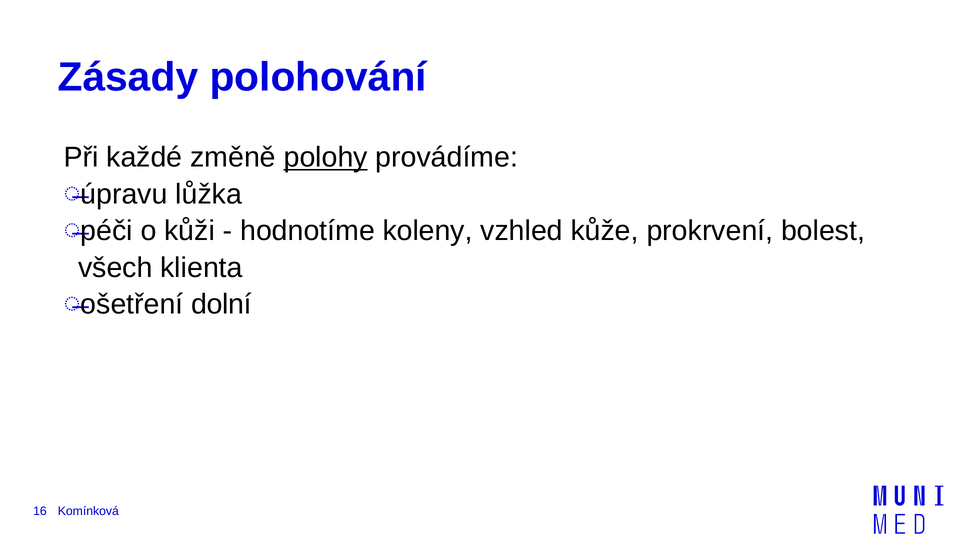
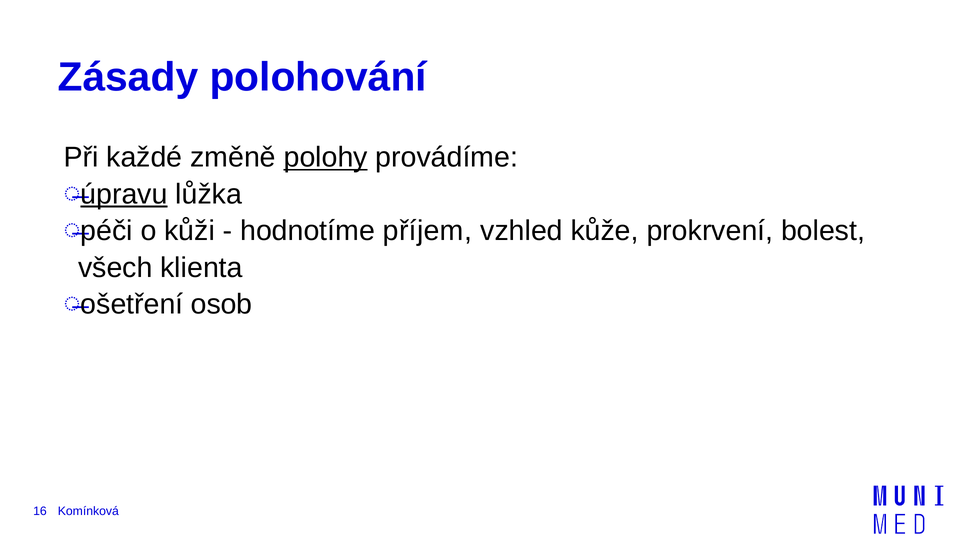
úpravu underline: none -> present
koleny: koleny -> příjem
dolní: dolní -> osob
